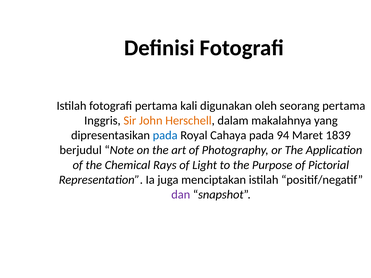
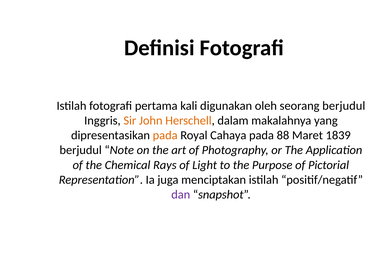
seorang pertama: pertama -> berjudul
pada at (165, 135) colour: blue -> orange
94: 94 -> 88
